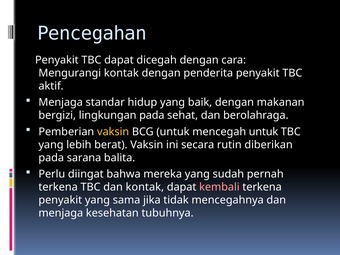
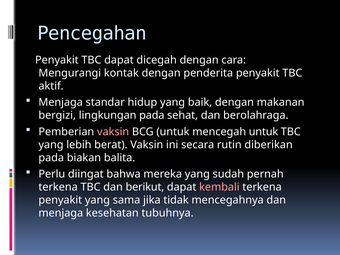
vaksin at (113, 132) colour: yellow -> pink
sarana: sarana -> biakan
dan kontak: kontak -> berikut
